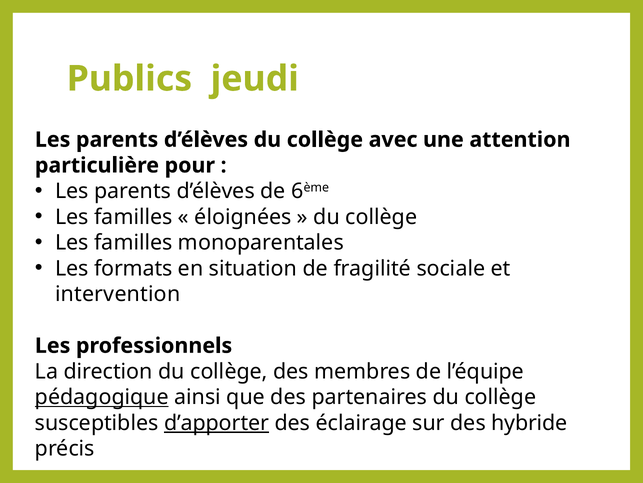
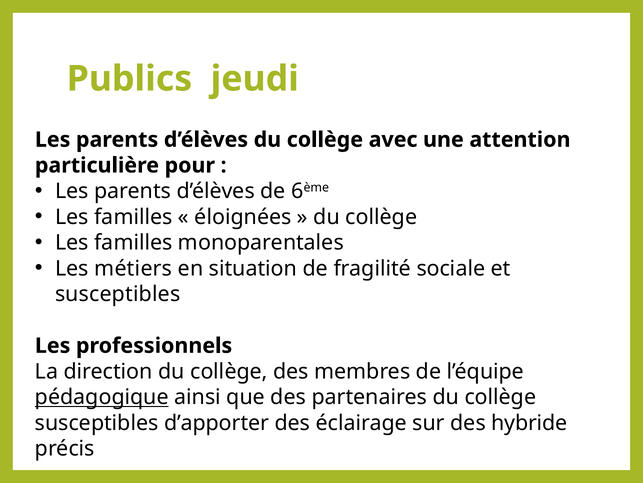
formats: formats -> métiers
intervention at (118, 294): intervention -> susceptibles
d’apporter underline: present -> none
